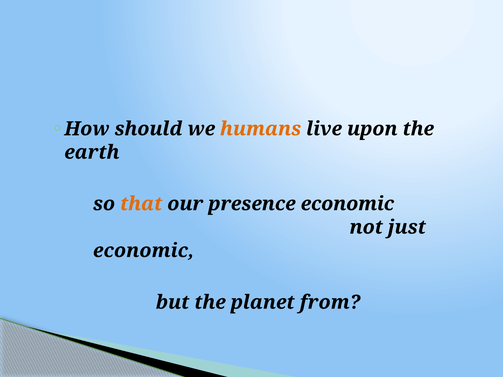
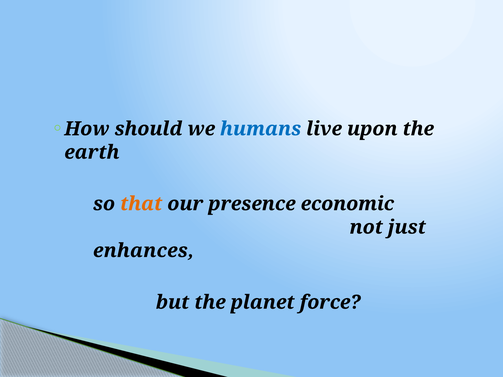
humans colour: orange -> blue
economic at (144, 251): economic -> enhances
from: from -> force
